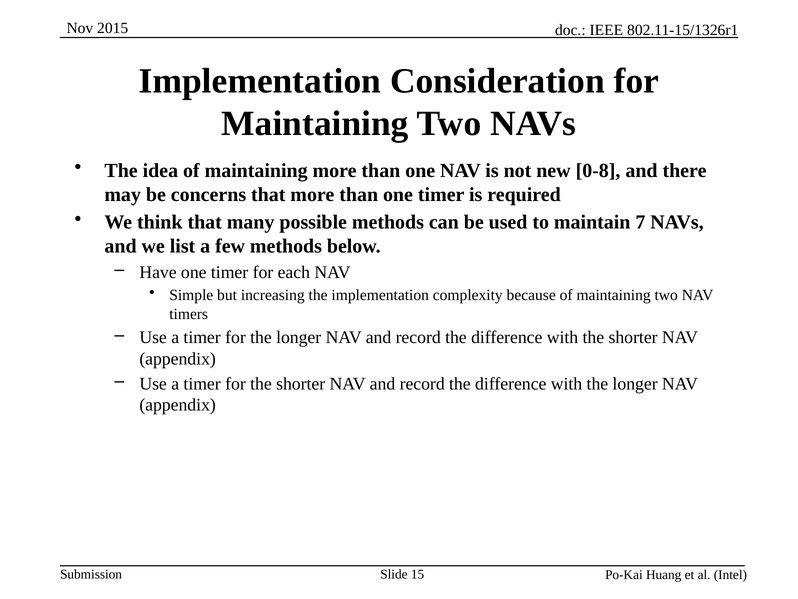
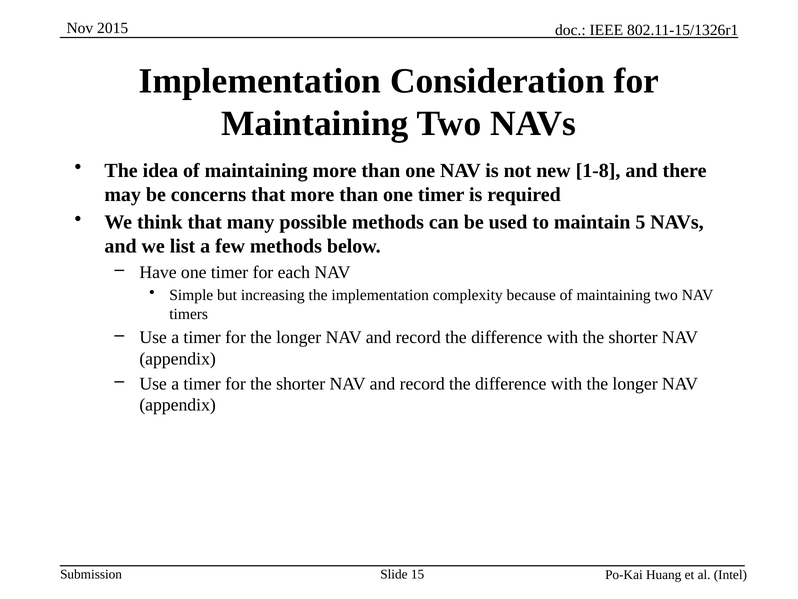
0-8: 0-8 -> 1-8
7: 7 -> 5
